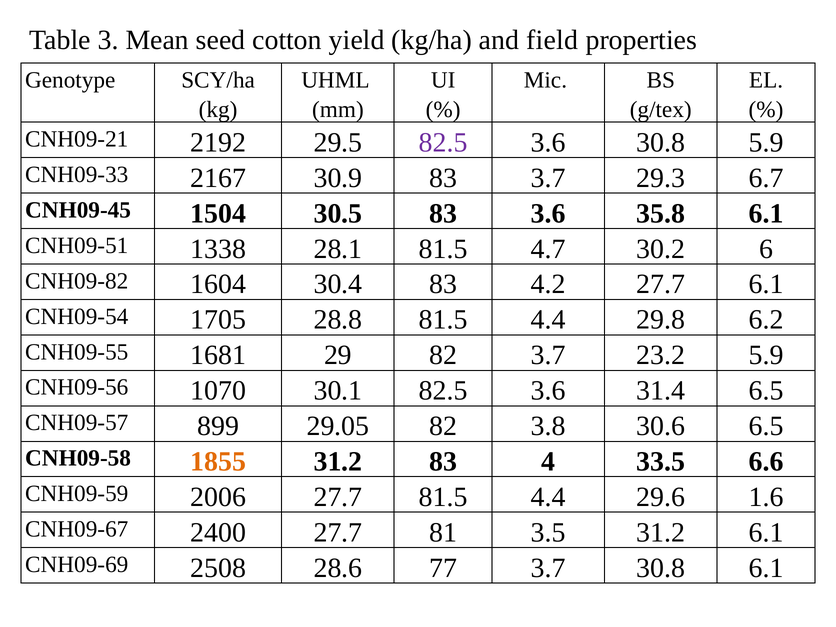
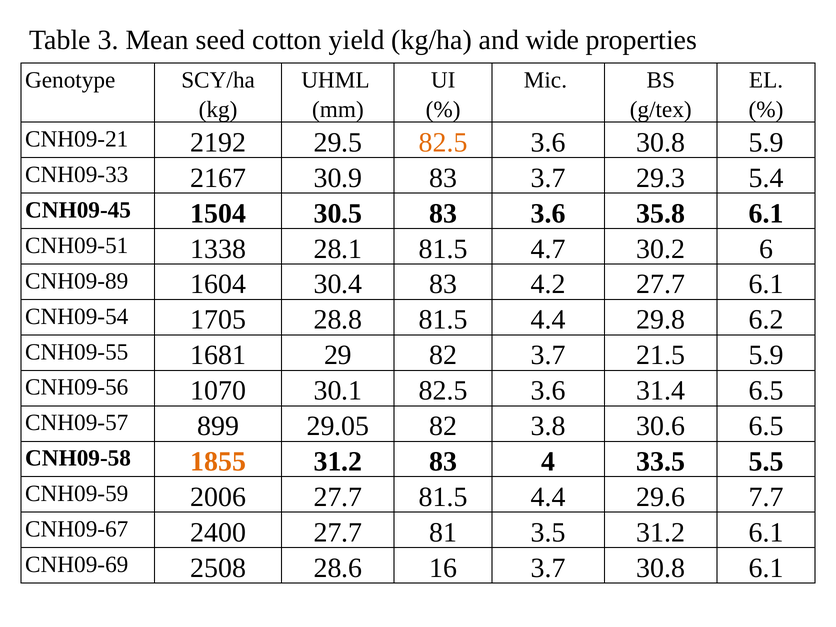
field: field -> wide
82.5 at (443, 142) colour: purple -> orange
6.7: 6.7 -> 5.4
CNH09-82: CNH09-82 -> CNH09-89
23.2: 23.2 -> 21.5
6.6: 6.6 -> 5.5
1.6: 1.6 -> 7.7
77: 77 -> 16
